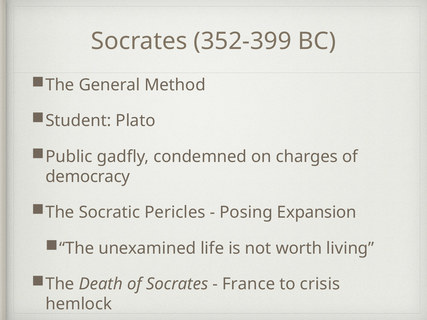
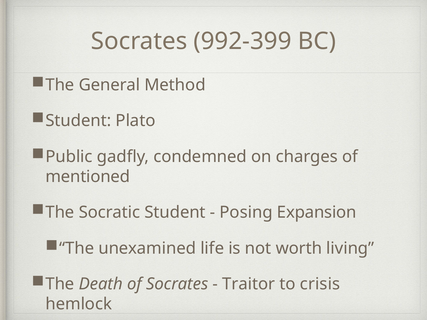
352-399: 352-399 -> 992-399
democracy: democracy -> mentioned
Socratic Pericles: Pericles -> Student
France: France -> Traitor
